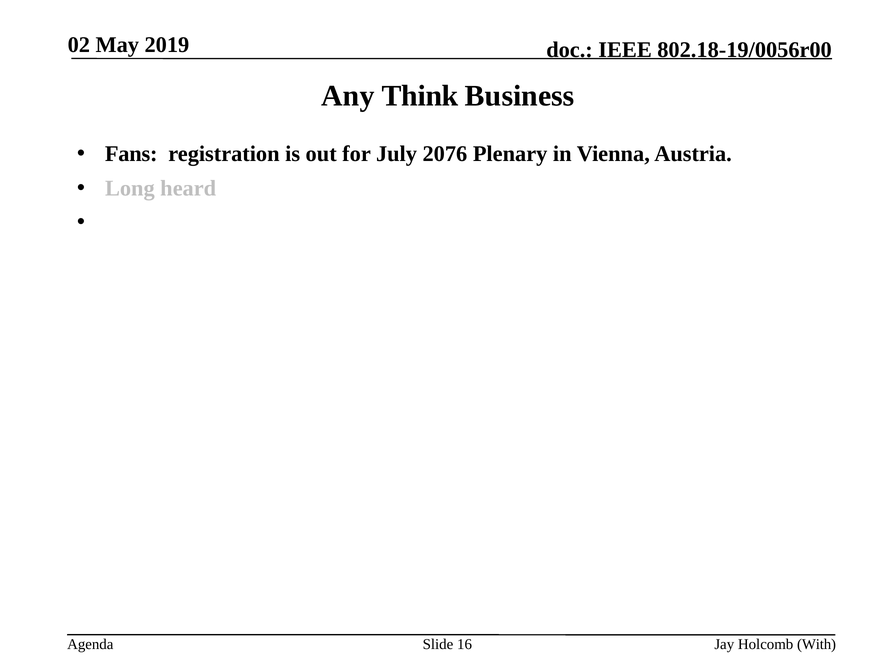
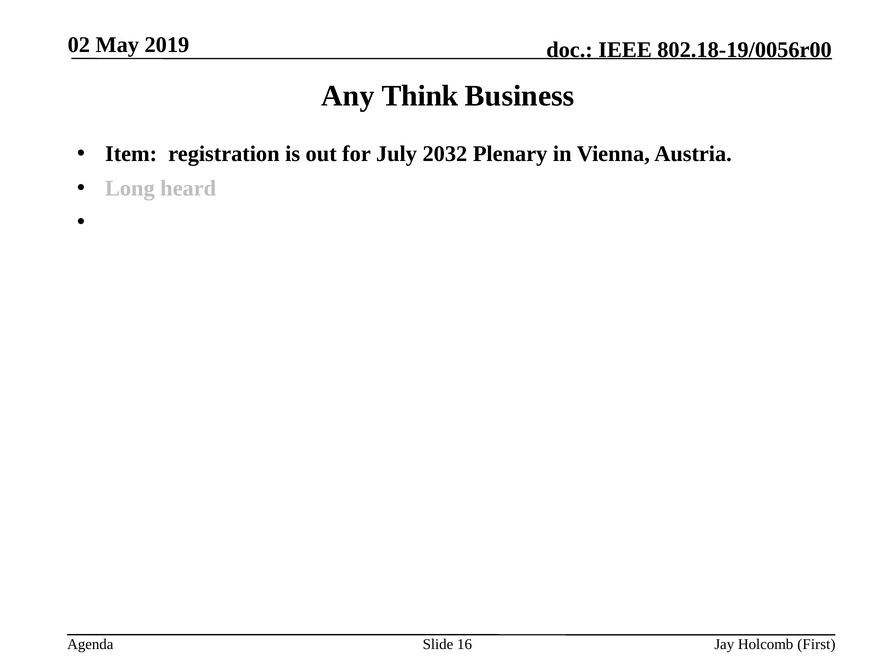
Fans: Fans -> Item
2076: 2076 -> 2032
With: With -> First
